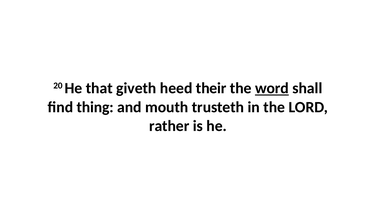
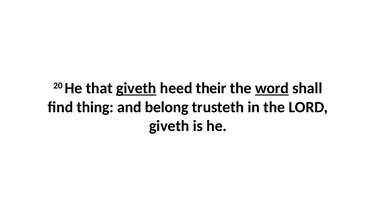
giveth at (136, 88) underline: none -> present
mouth: mouth -> belong
rather at (169, 126): rather -> giveth
